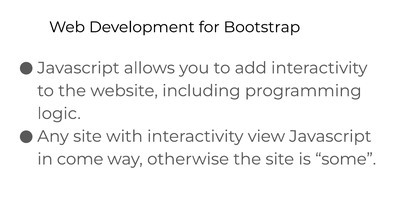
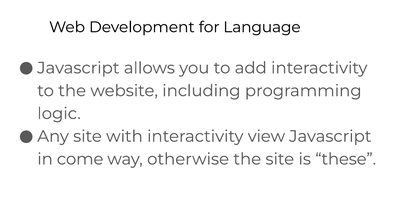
Bootstrap: Bootstrap -> Language
some: some -> these
